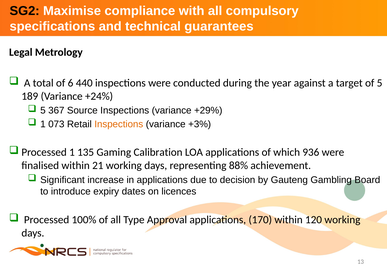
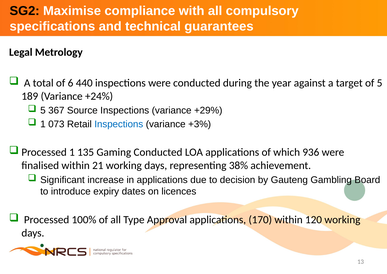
Inspections at (119, 124) colour: orange -> blue
Gaming Calibration: Calibration -> Conducted
88%: 88% -> 38%
